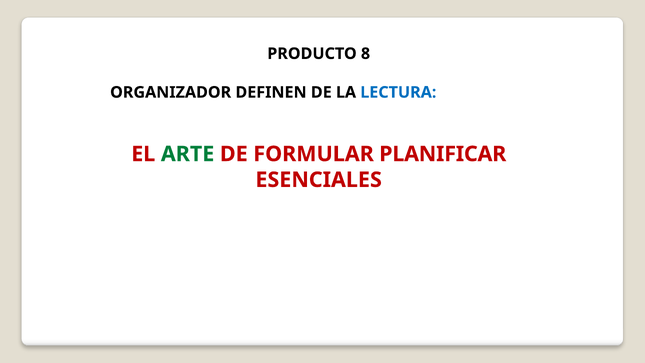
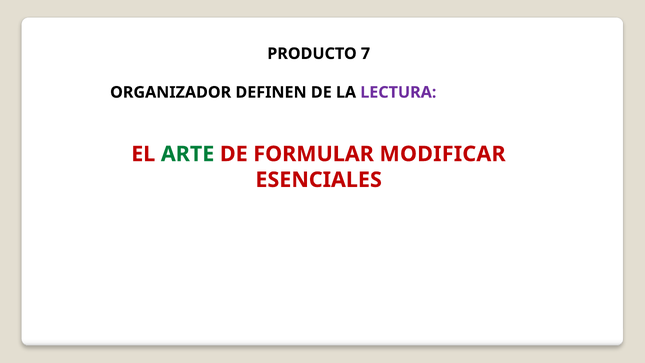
8: 8 -> 7
LECTURA colour: blue -> purple
PLANIFICAR: PLANIFICAR -> MODIFICAR
